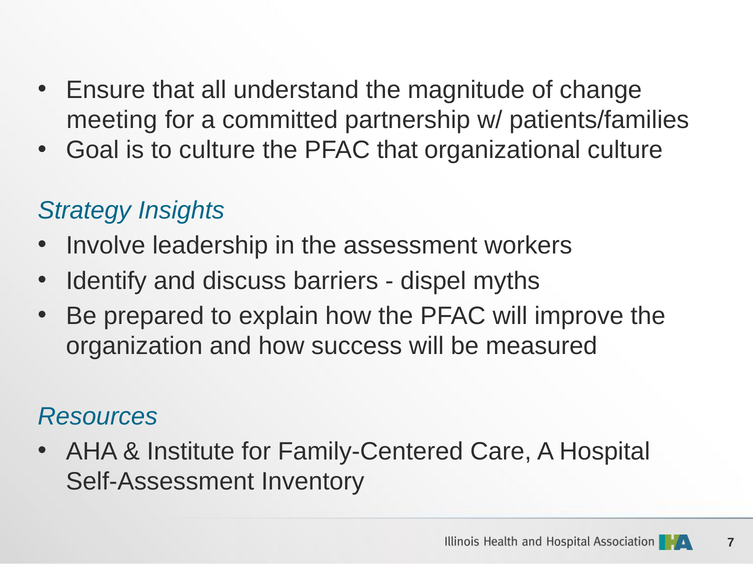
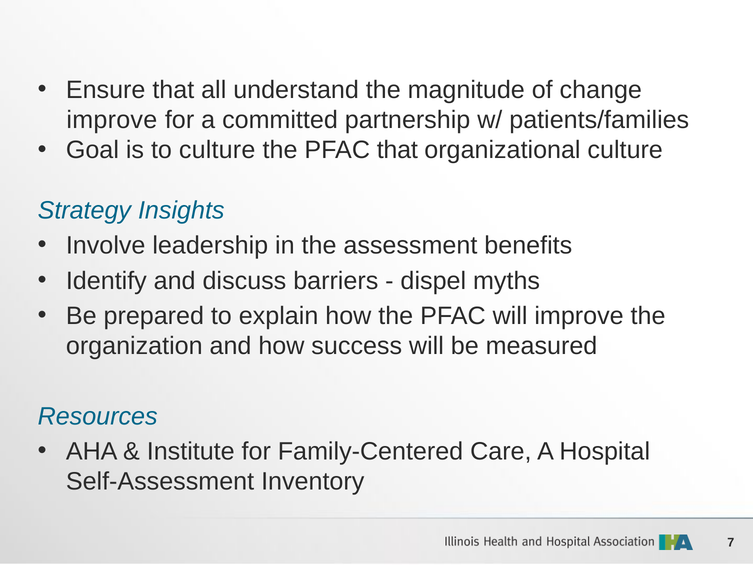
meeting at (112, 120): meeting -> improve
workers: workers -> benefits
